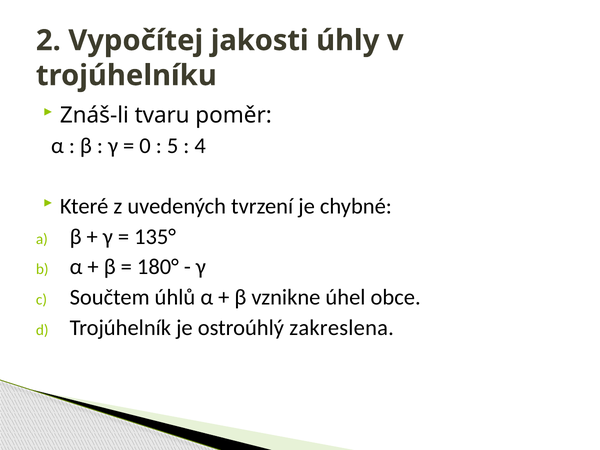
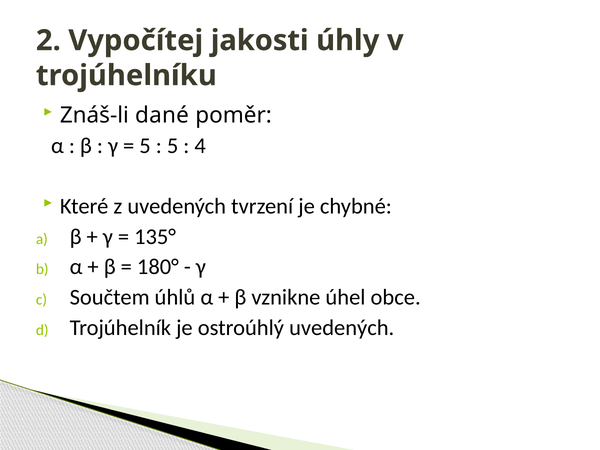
tvaru: tvaru -> dané
0 at (145, 146): 0 -> 5
ostroúhlý zakreslena: zakreslena -> uvedených
